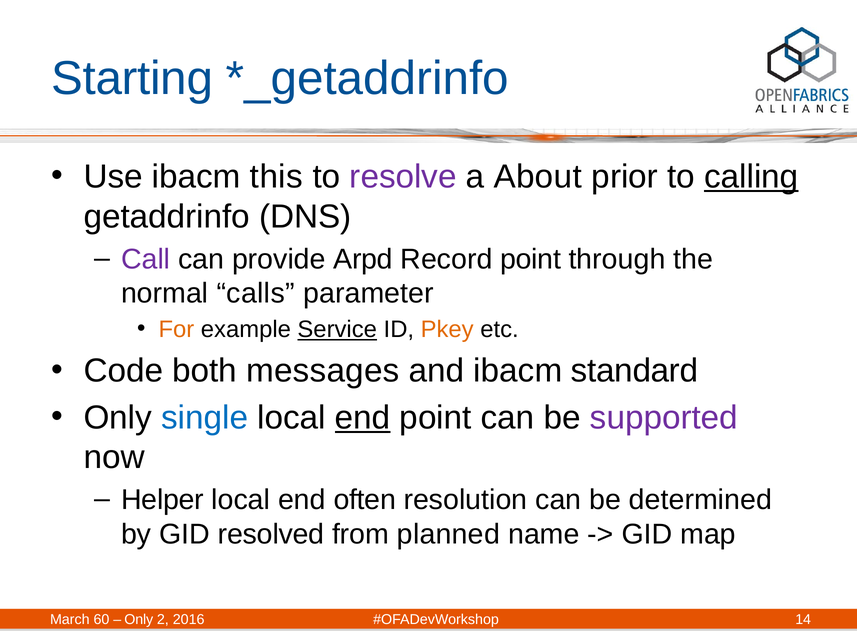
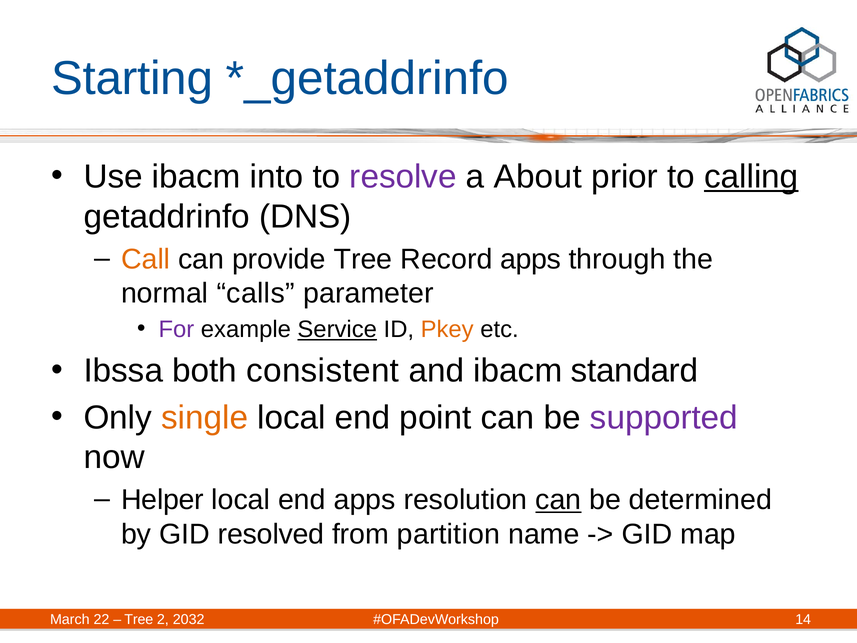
this: this -> into
Call colour: purple -> orange
provide Arpd: Arpd -> Tree
Record point: point -> apps
For colour: orange -> purple
Code: Code -> Ibssa
messages: messages -> consistent
single colour: blue -> orange
end at (363, 417) underline: present -> none
end often: often -> apps
can at (558, 500) underline: none -> present
planned: planned -> partition
60: 60 -> 22
Only at (139, 619): Only -> Tree
2016: 2016 -> 2032
